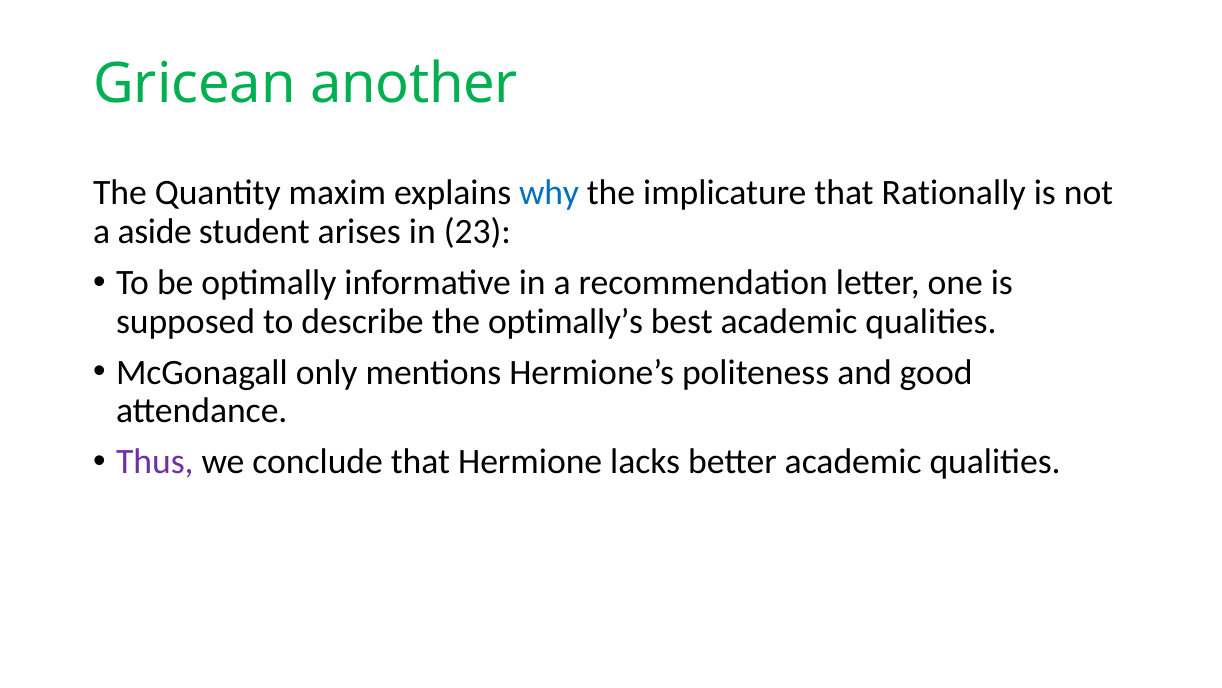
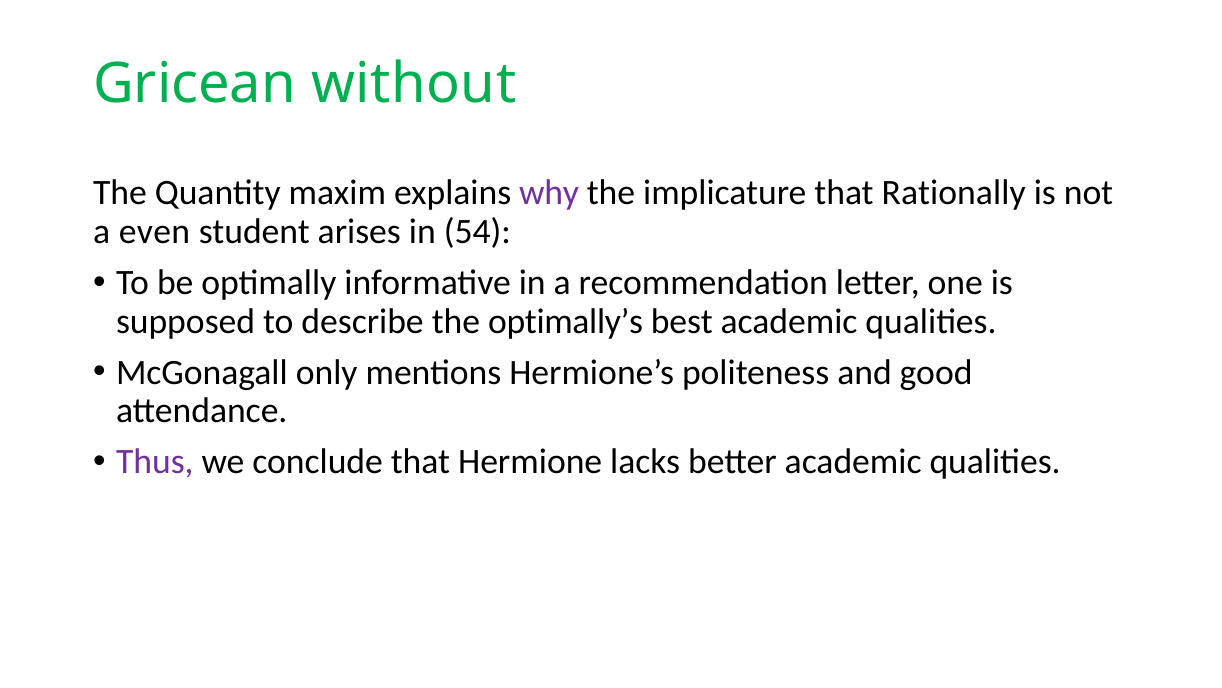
another: another -> without
why colour: blue -> purple
aside: aside -> even
23: 23 -> 54
